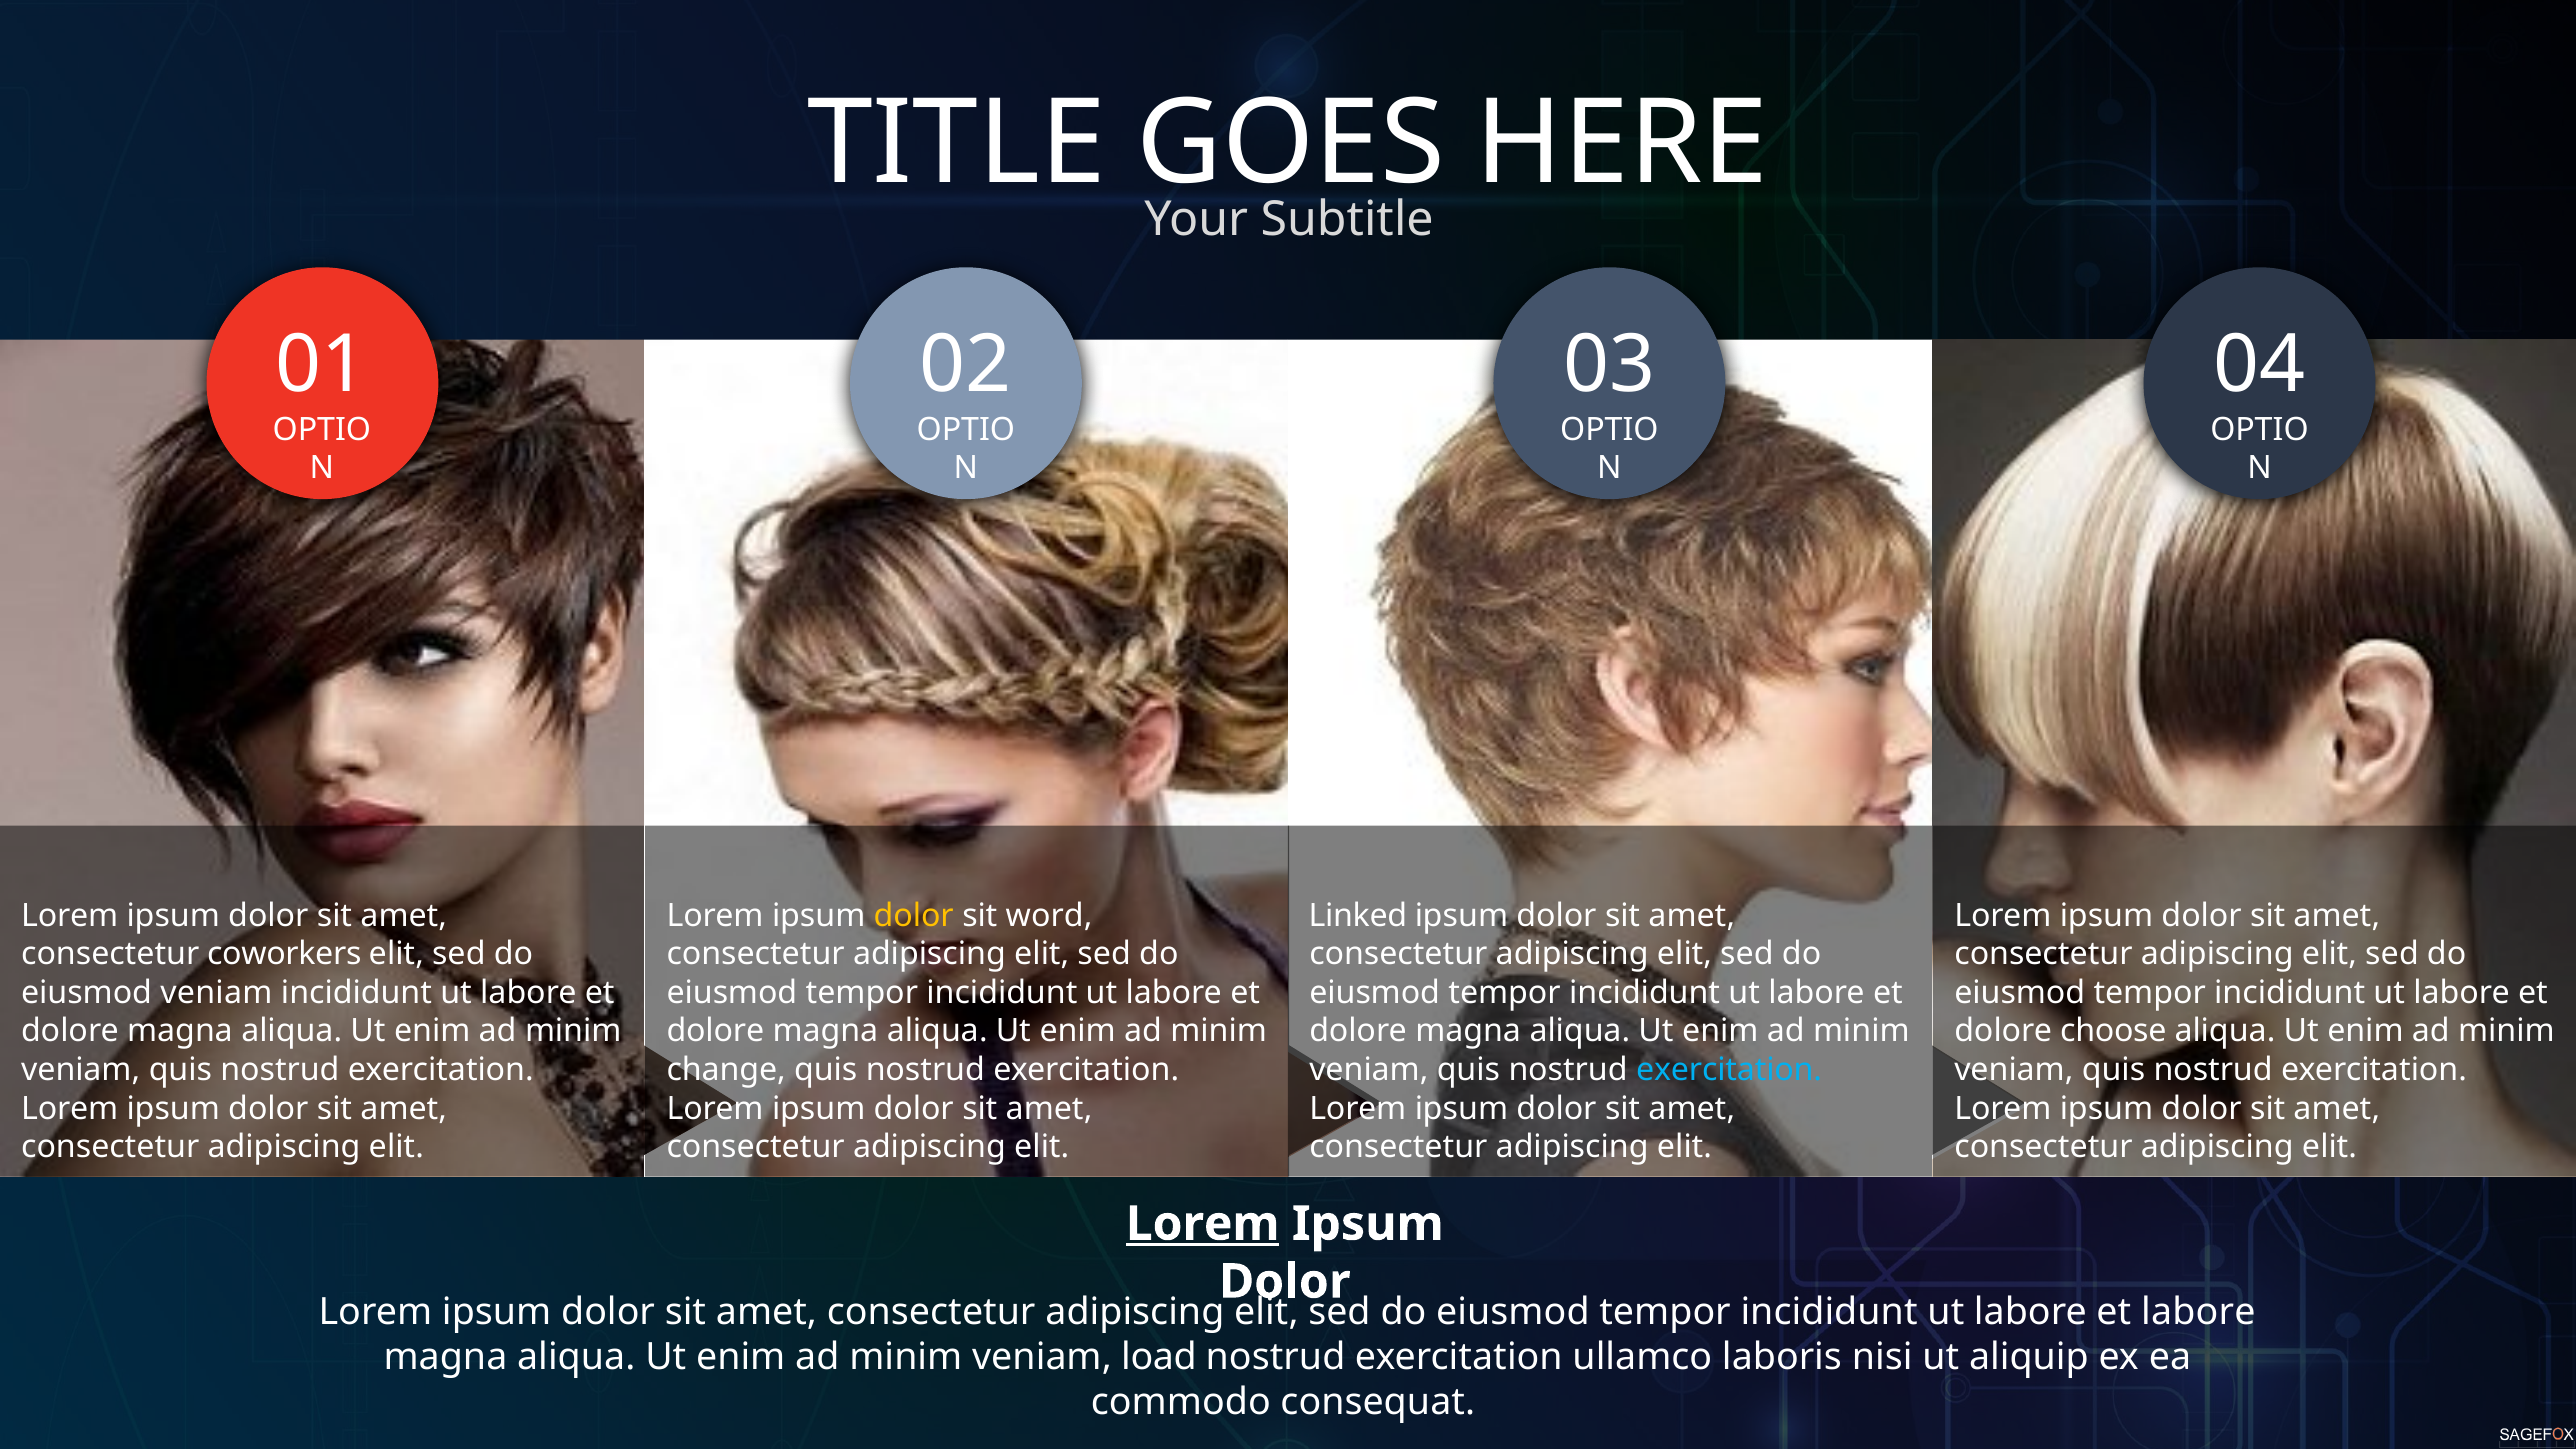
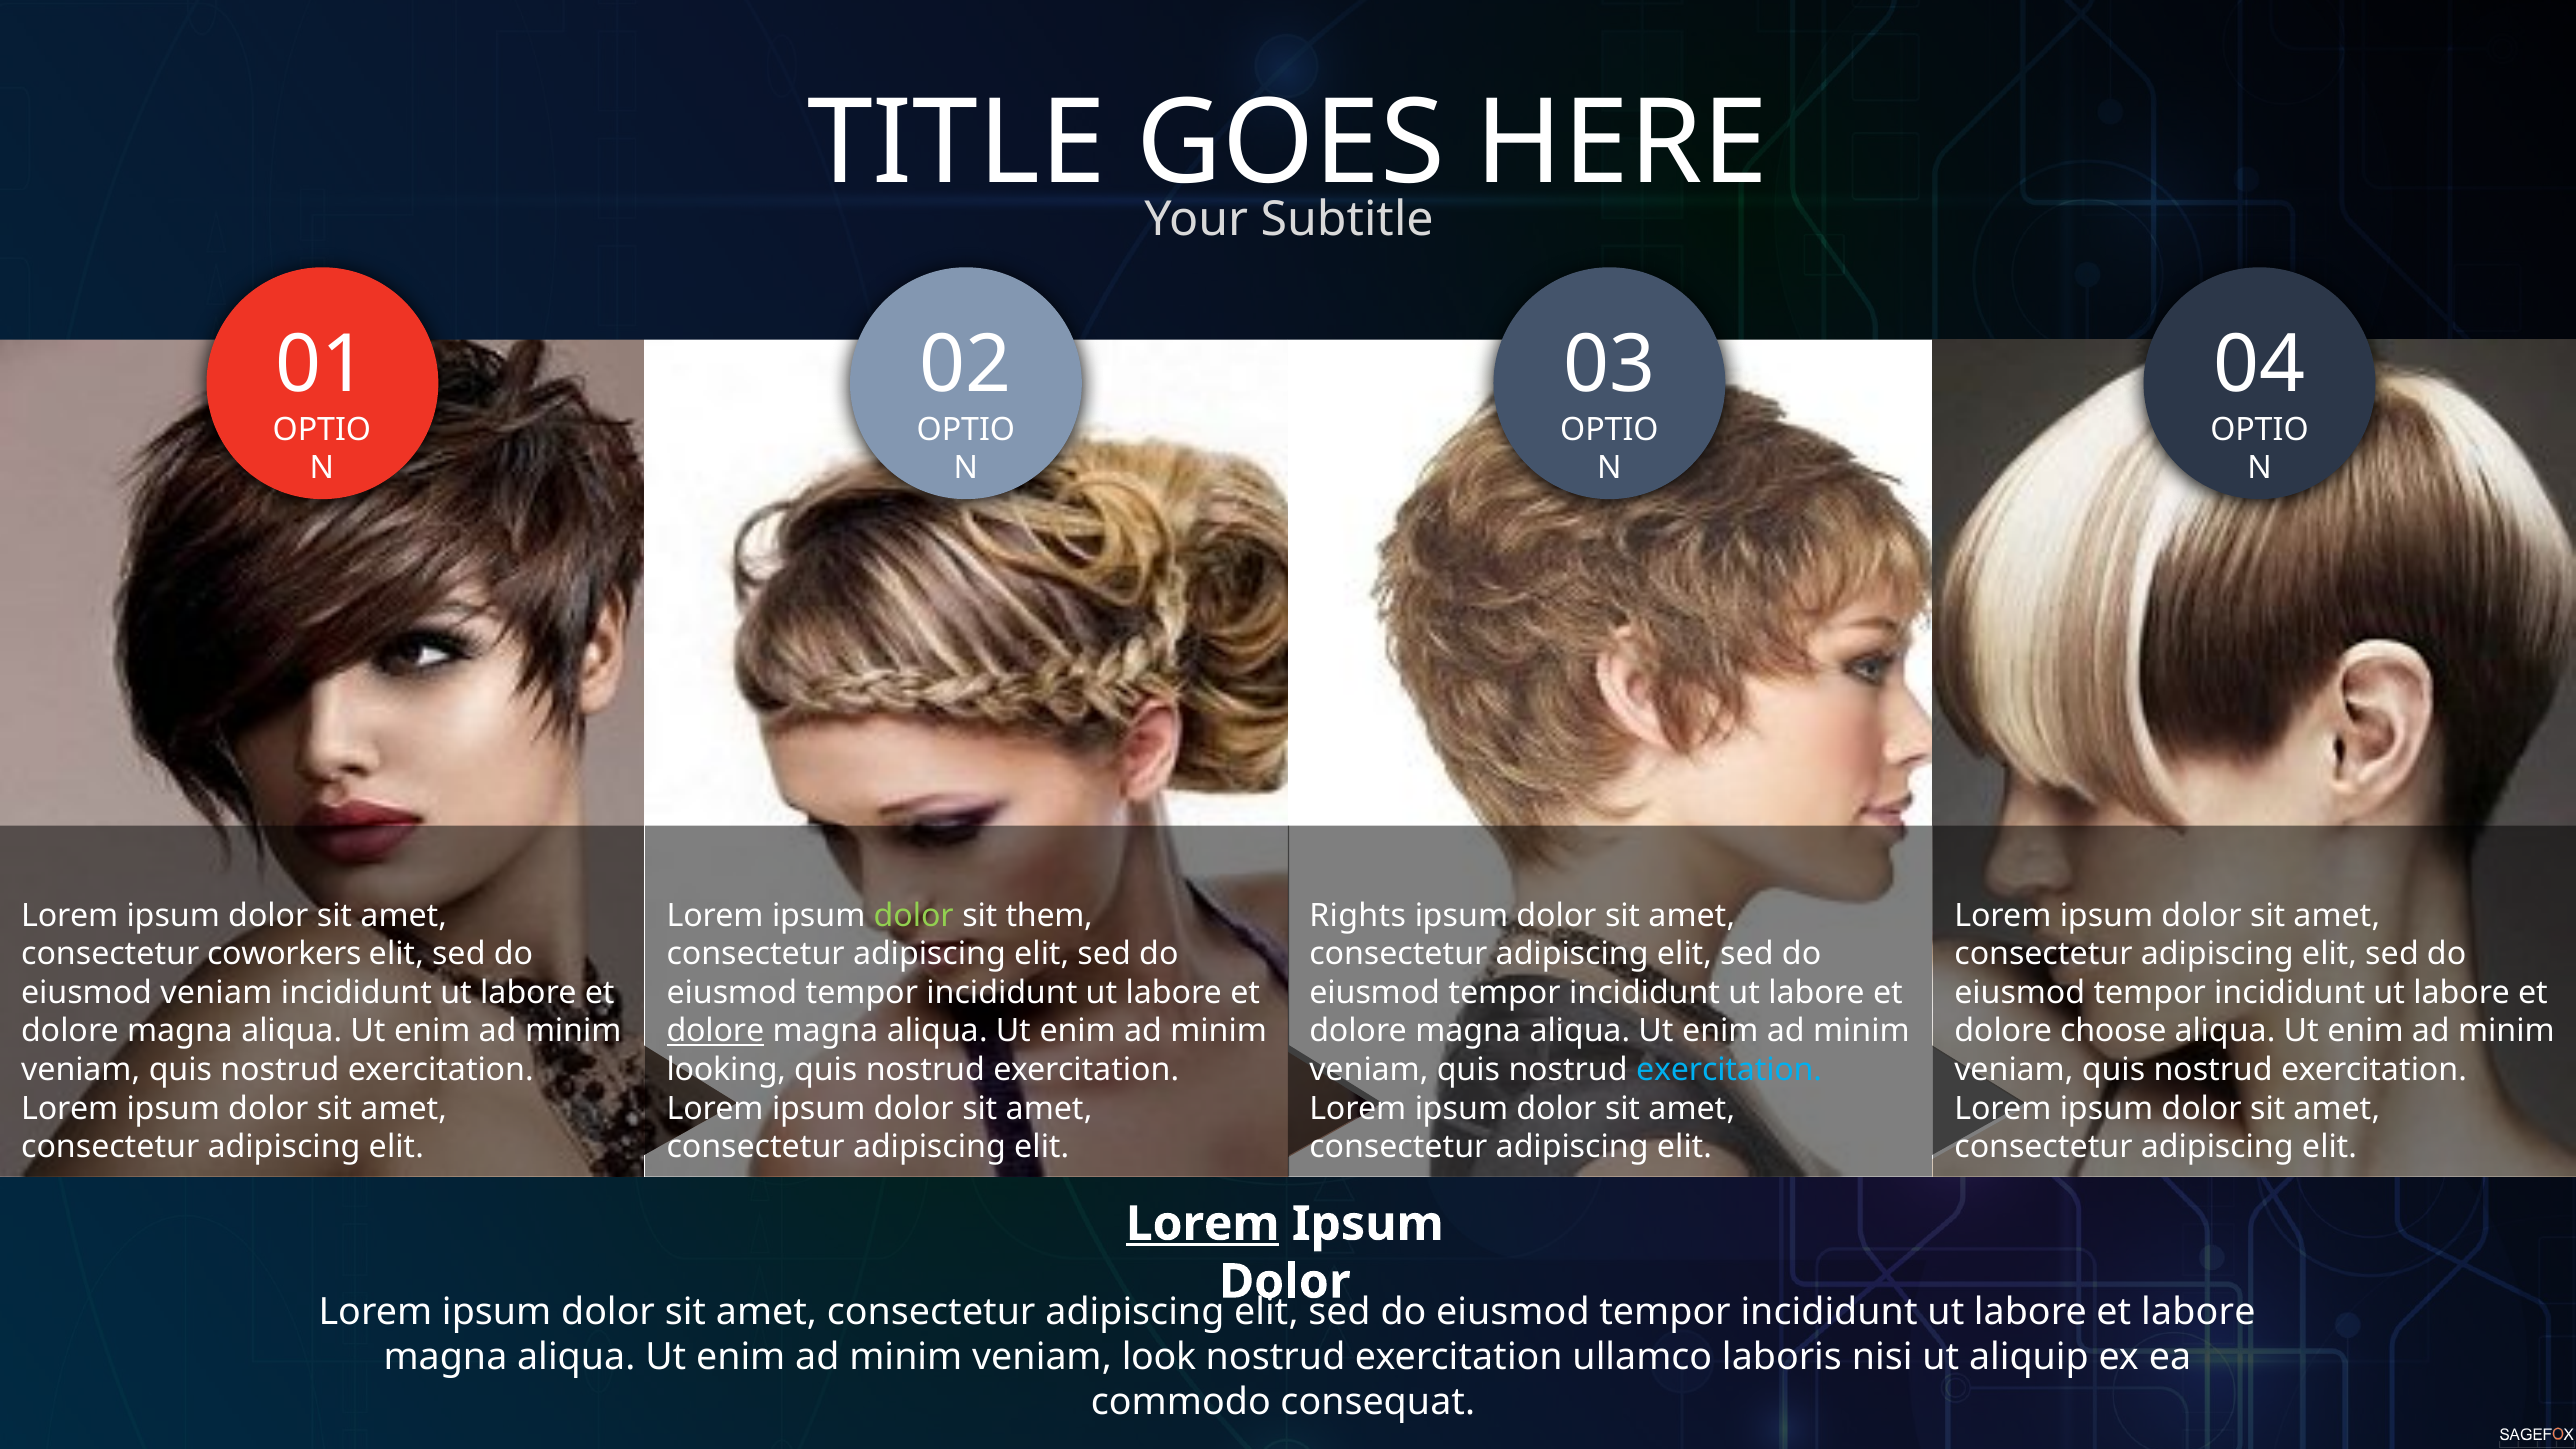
dolor at (914, 915) colour: yellow -> light green
word: word -> them
Linked: Linked -> Rights
dolore at (715, 1031) underline: none -> present
change: change -> looking
load: load -> look
